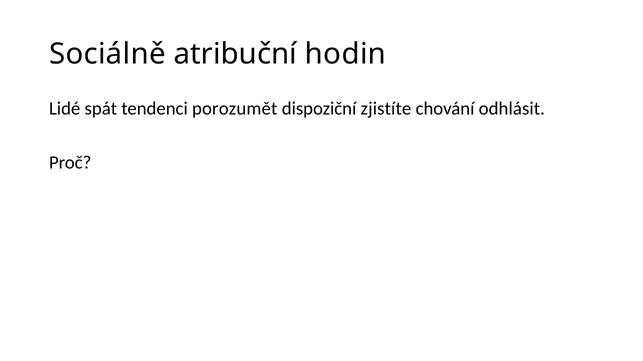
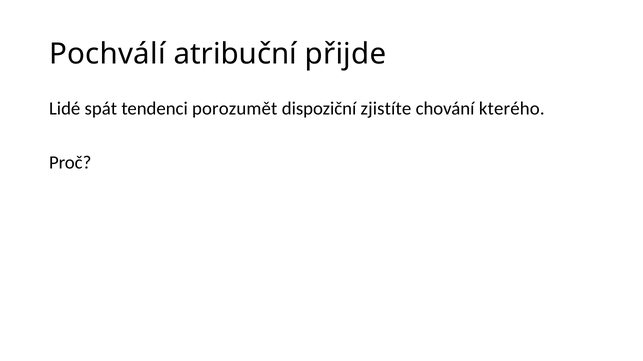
Sociálně: Sociálně -> Pochválí
hodin: hodin -> přijde
odhlásit: odhlásit -> kterého
